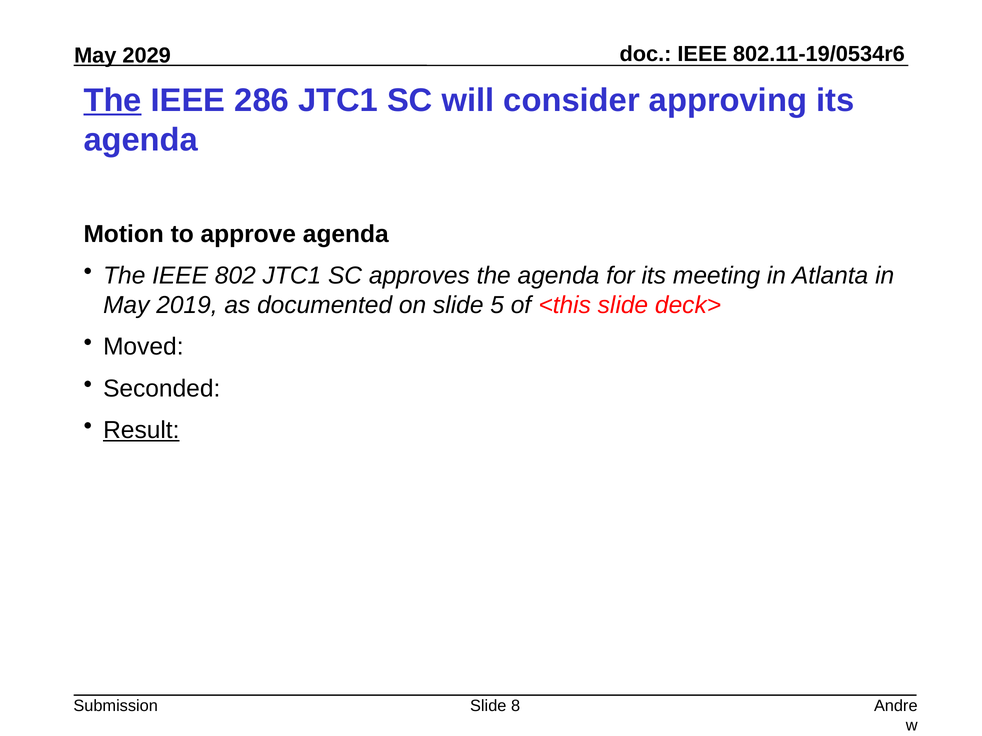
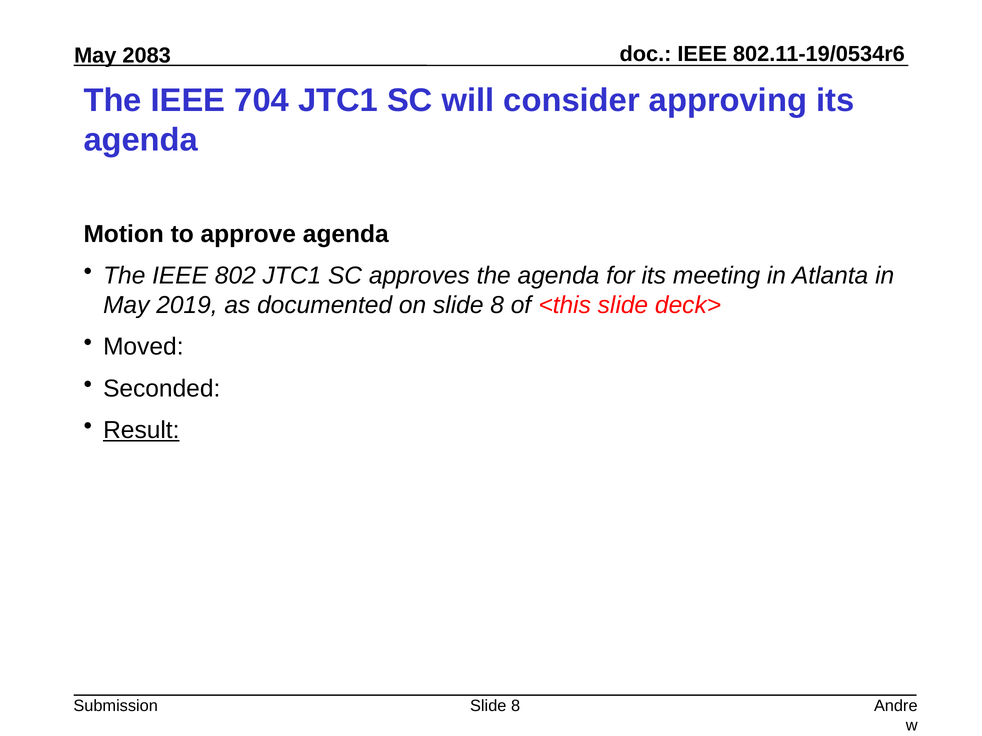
2029: 2029 -> 2083
The at (113, 101) underline: present -> none
286: 286 -> 704
on slide 5: 5 -> 8
